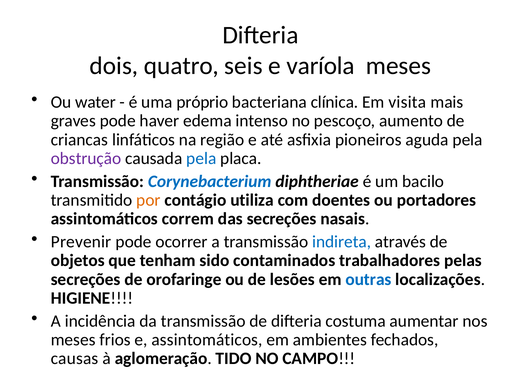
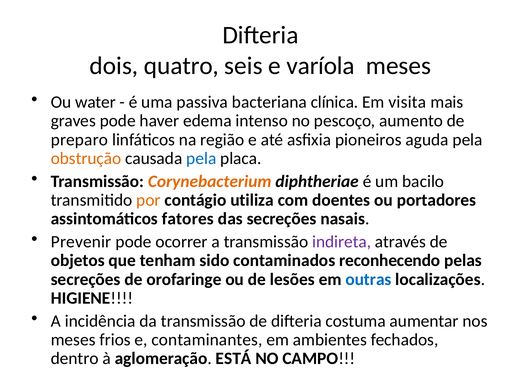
próprio: próprio -> passiva
criancas: criancas -> preparo
obstrução colour: purple -> orange
Corynebacterium colour: blue -> orange
correm: correm -> fatores
indireta colour: blue -> purple
trabalhadores: trabalhadores -> reconhecendo
e assintomáticos: assintomáticos -> contaminantes
causas: causas -> dentro
TIDO: TIDO -> ESTÁ
